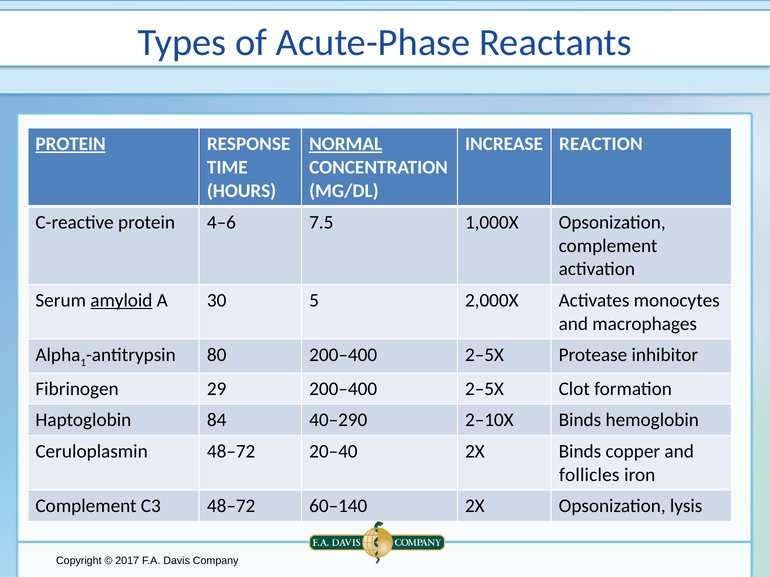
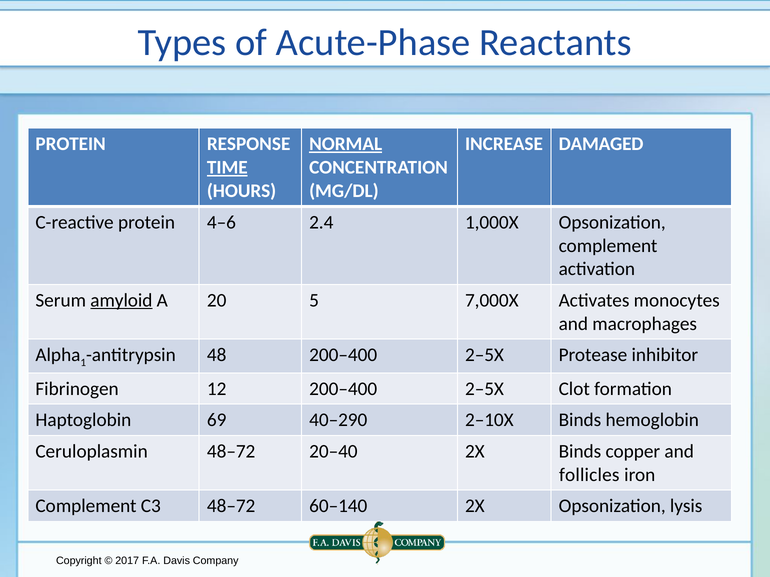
PROTEIN at (71, 144) underline: present -> none
REACTION: REACTION -> DAMAGED
TIME underline: none -> present
7.5: 7.5 -> 2.4
30: 30 -> 20
2,000X: 2,000X -> 7,000X
80: 80 -> 48
29: 29 -> 12
84: 84 -> 69
